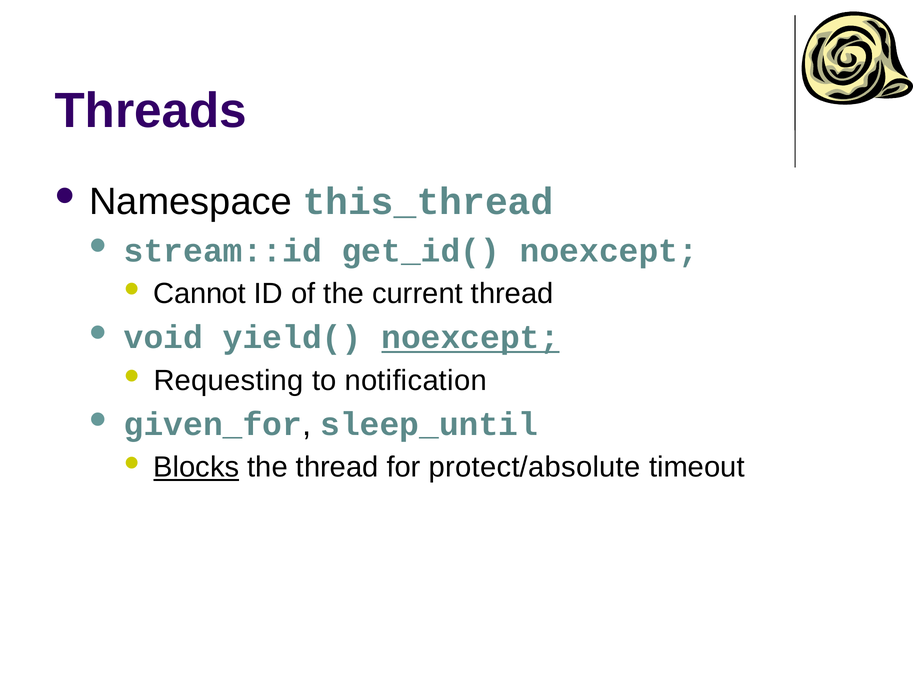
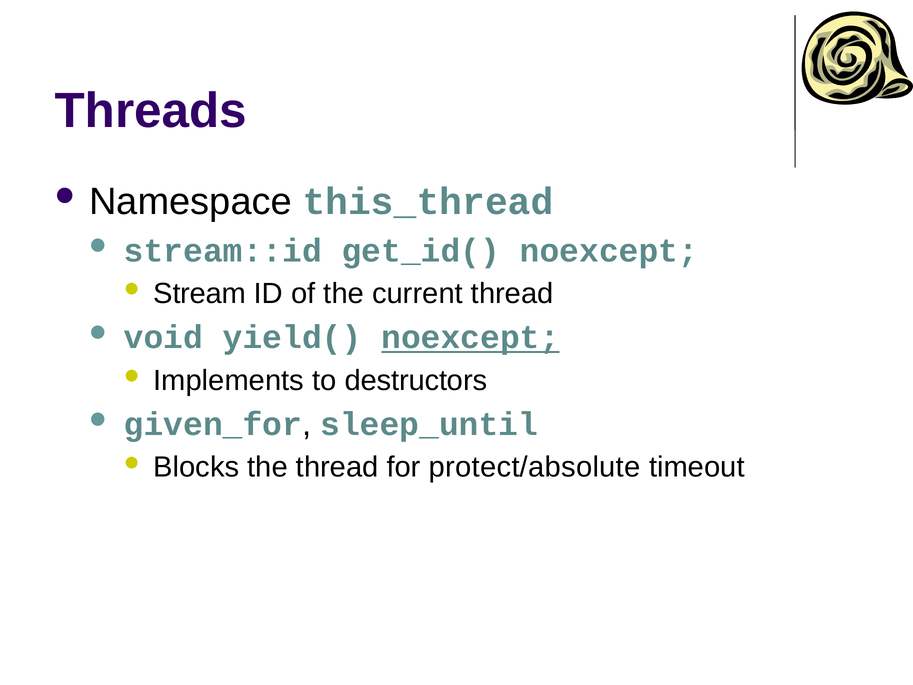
Cannot: Cannot -> Stream
Requesting: Requesting -> Implements
notification: notification -> destructors
Blocks underline: present -> none
